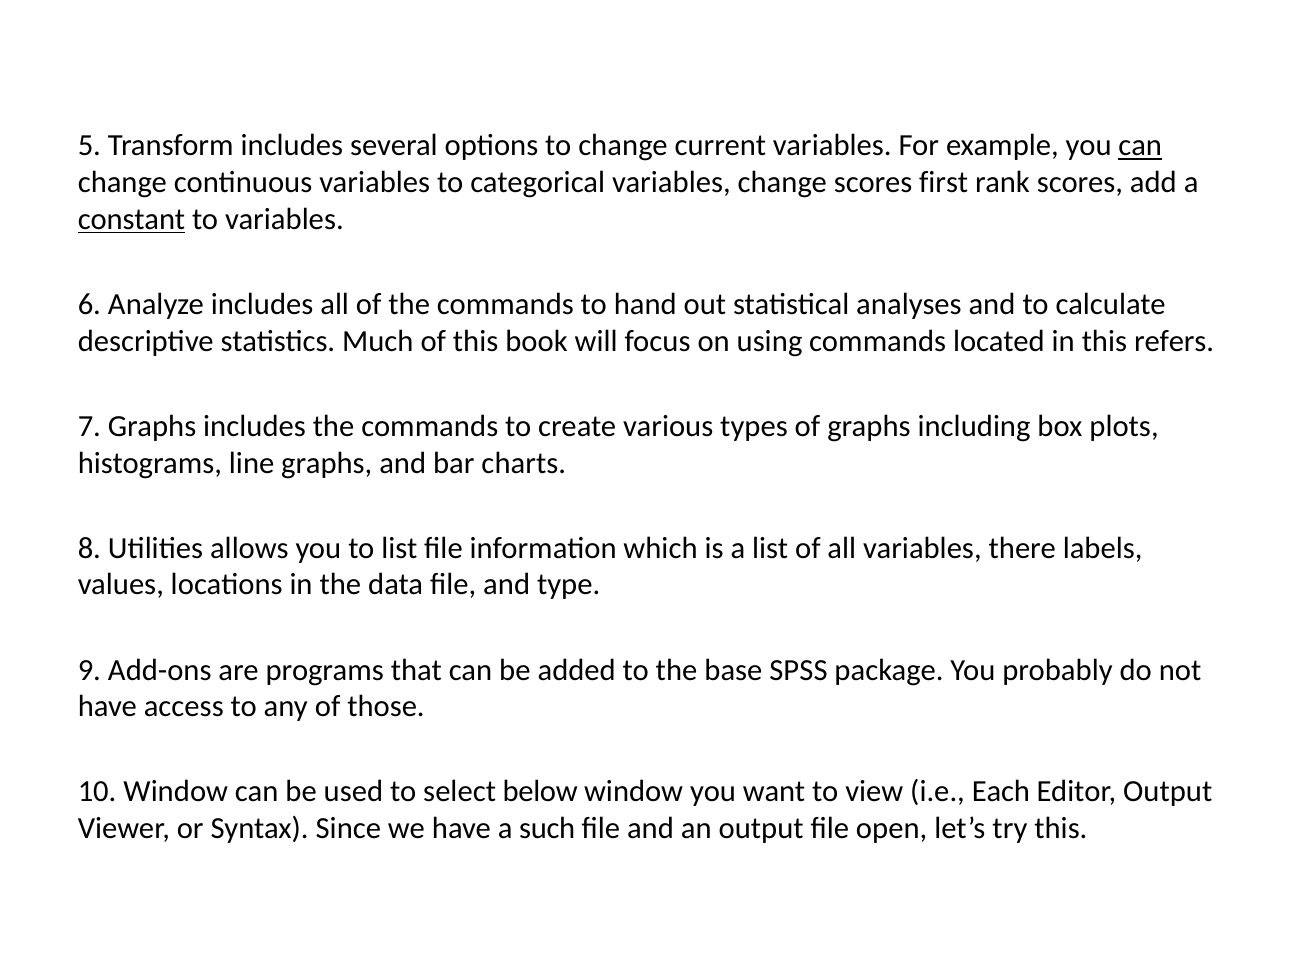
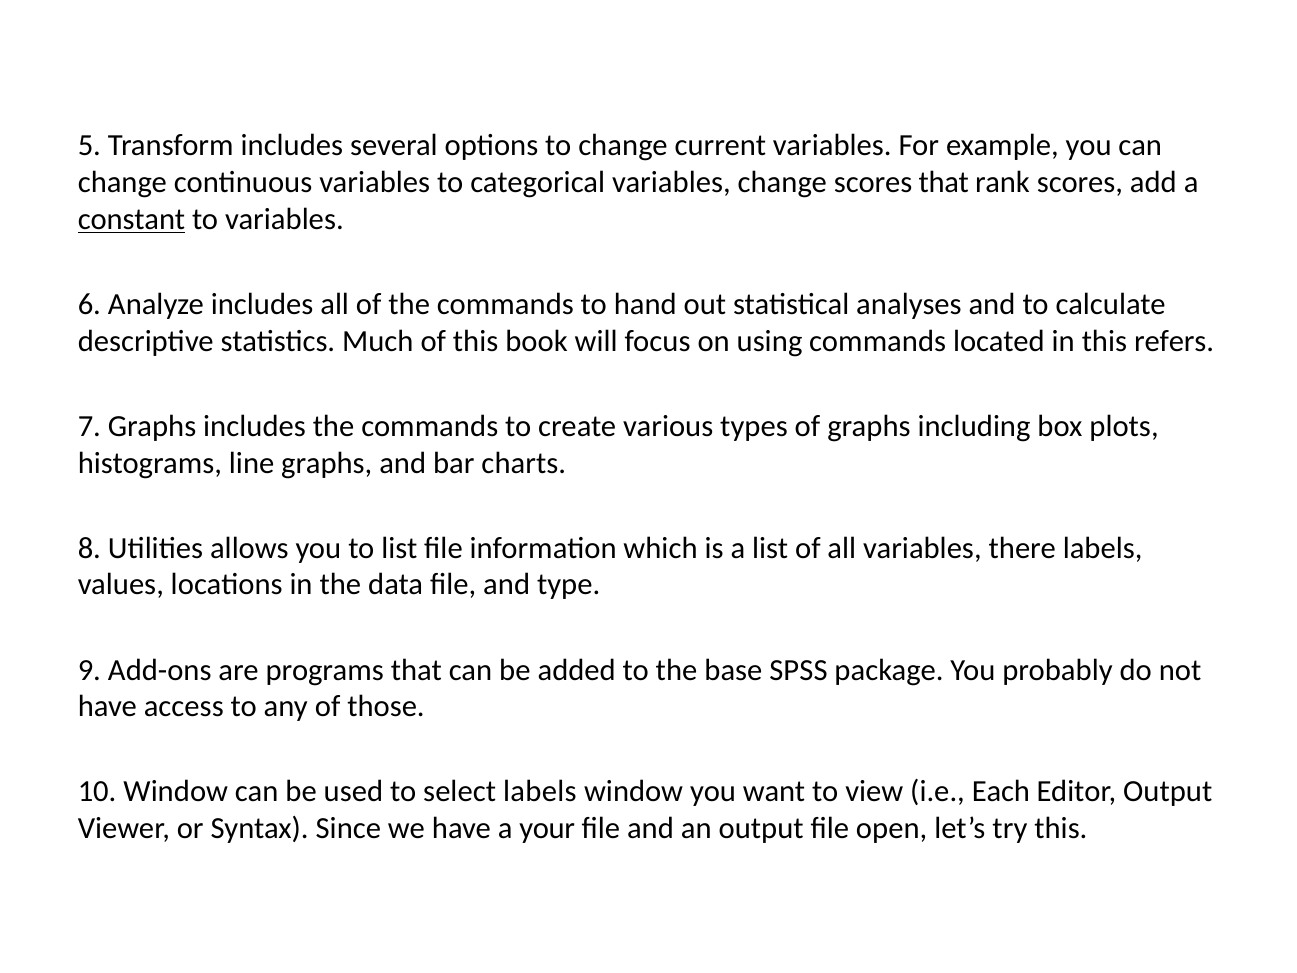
can at (1140, 146) underline: present -> none
scores first: first -> that
select below: below -> labels
such: such -> your
